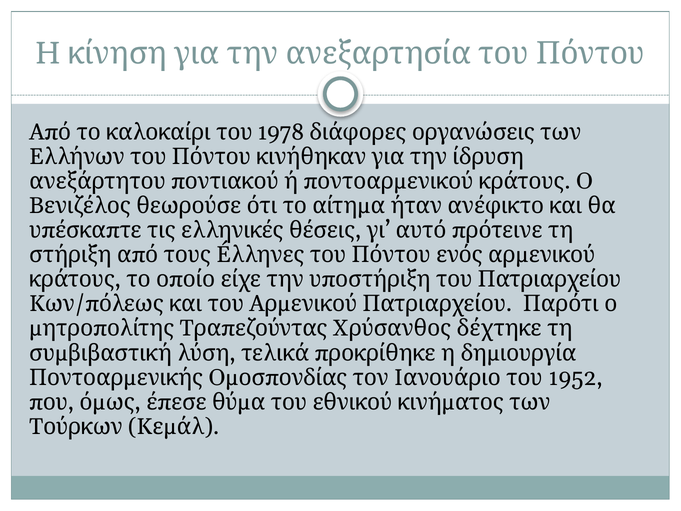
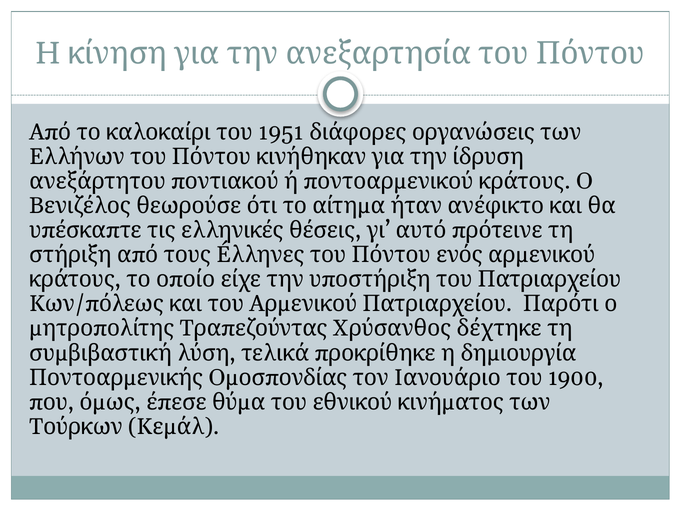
1978: 1978 -> 1951
1952: 1952 -> 1900
